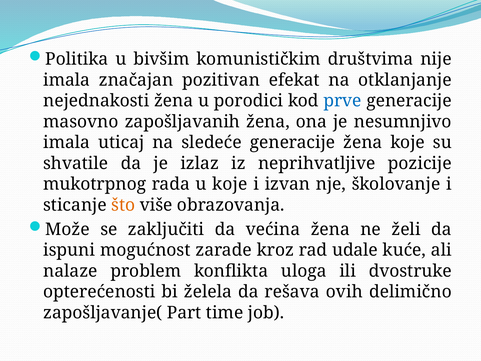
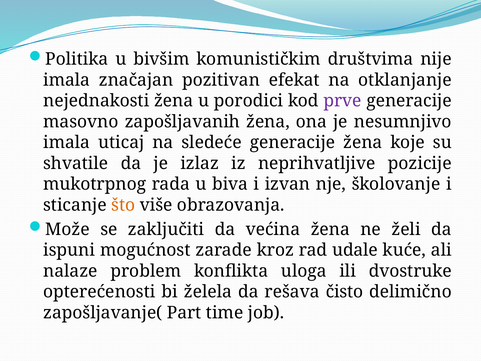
prve colour: blue -> purple
u koje: koje -> biva
ovih: ovih -> čisto
